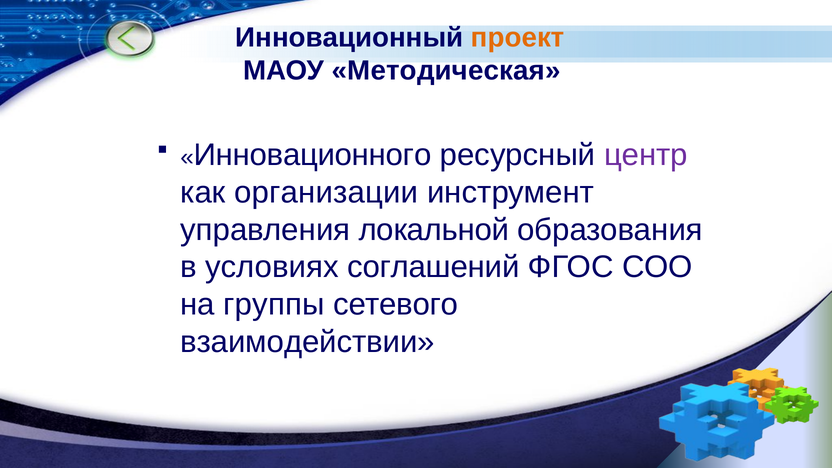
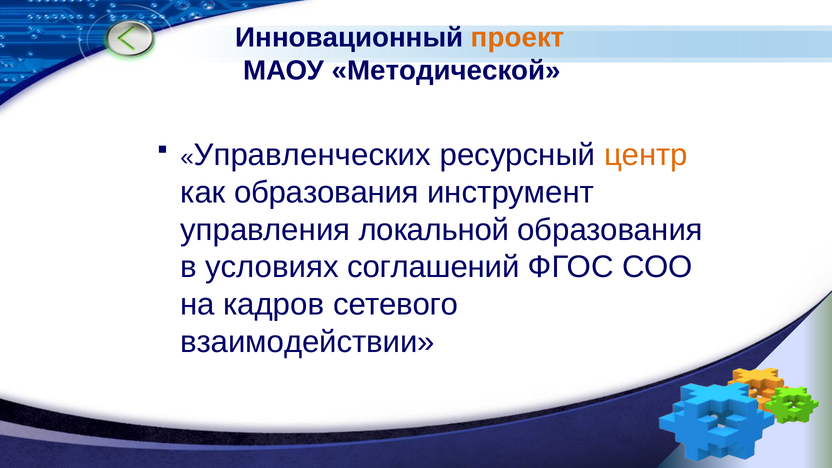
Методическая: Методическая -> Методической
Инновационного: Инновационного -> Управленческих
центр colour: purple -> orange
как организации: организации -> образования
группы: группы -> кадров
